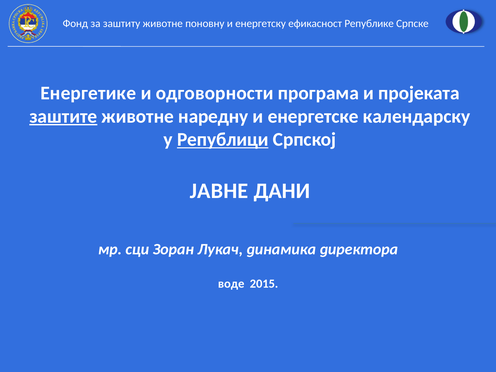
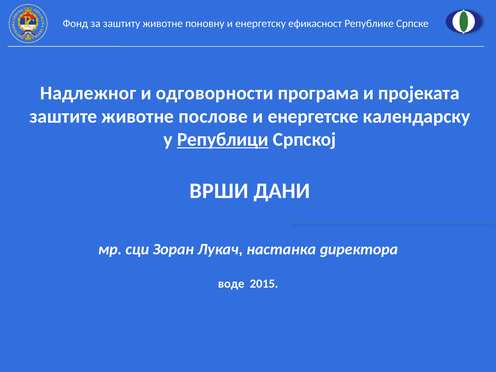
Енергетике: Енергетике -> Надлежног
заштите underline: present -> none
наредну: наредну -> послове
ЈАВНЕ: ЈАВНЕ -> ВРШИ
динамика: динамика -> настанка
